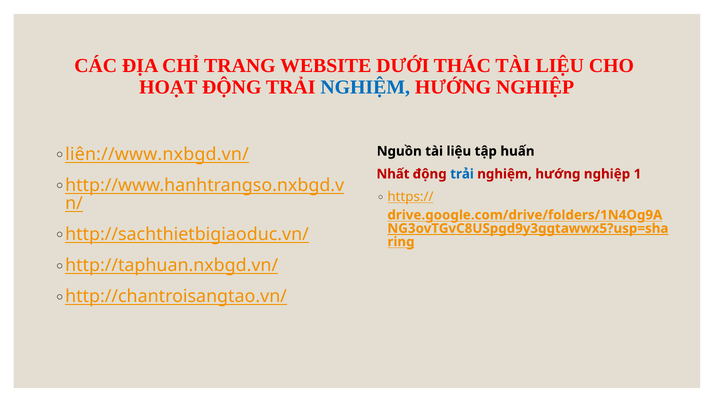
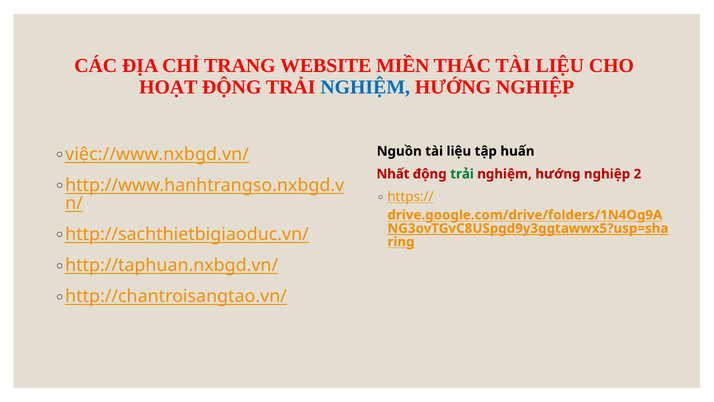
DƯỚI: DƯỚI -> MIỀN
liên://www.nxbgd.vn/: liên://www.nxbgd.vn/ -> việc://www.nxbgd.vn/
trải at (462, 174) colour: blue -> green
1: 1 -> 2
